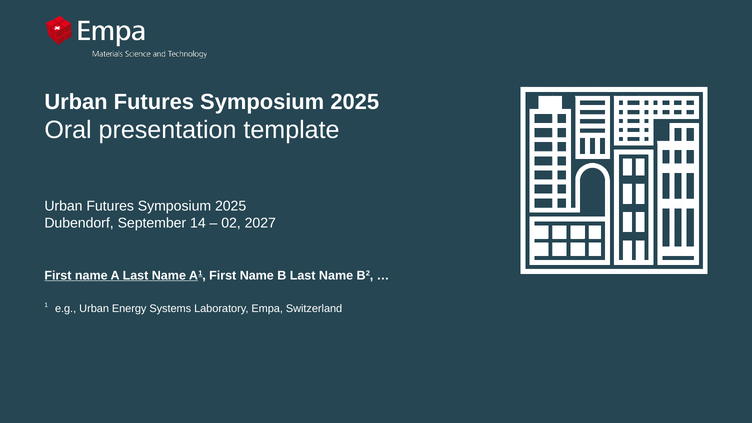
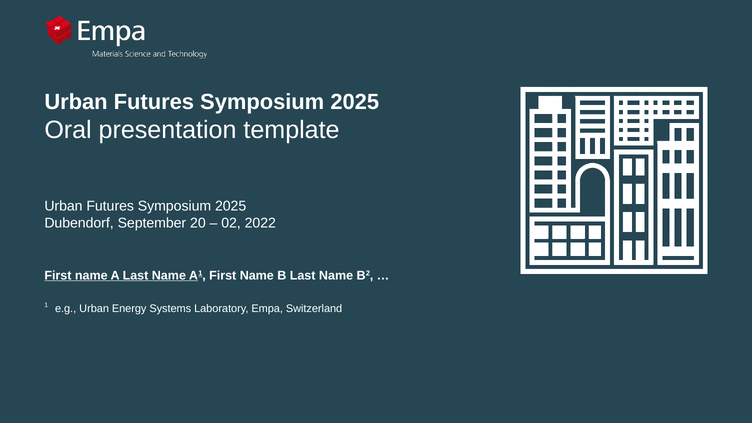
14: 14 -> 20
2027: 2027 -> 2022
